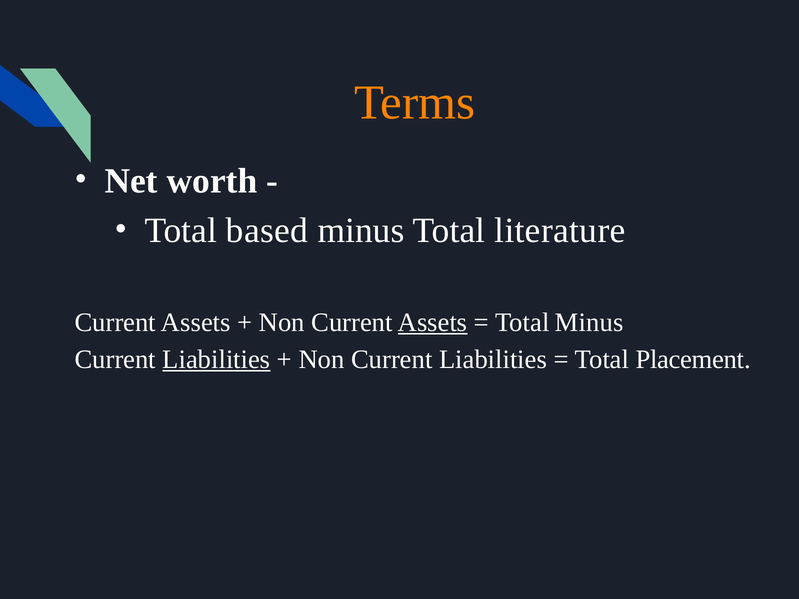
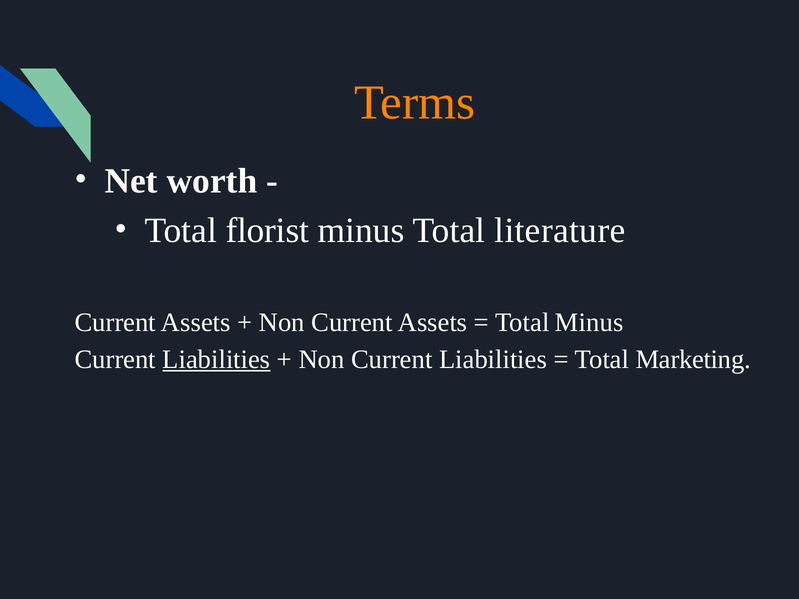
based: based -> florist
Assets at (433, 322) underline: present -> none
Placement: Placement -> Marketing
